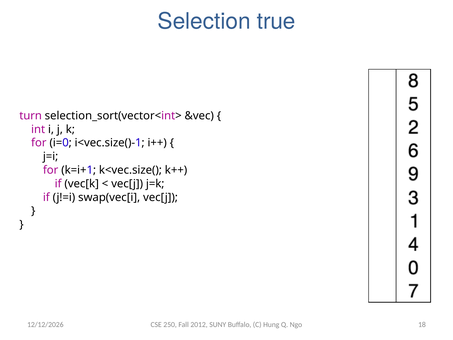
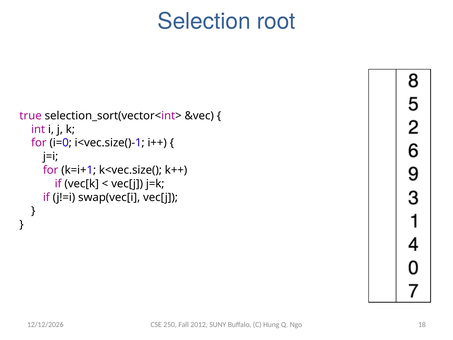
true: true -> root
turn: turn -> true
